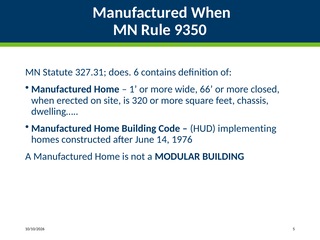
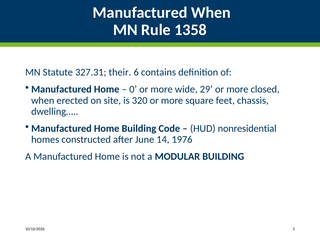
9350: 9350 -> 1358
does: does -> their
1: 1 -> 0
66: 66 -> 29
implementing: implementing -> nonresidential
